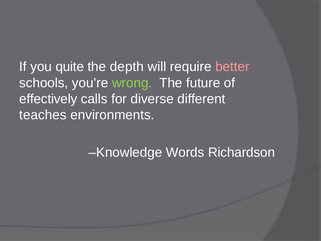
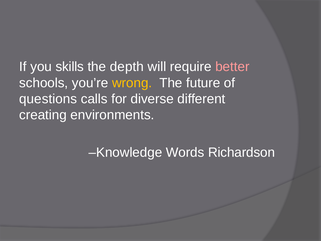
quite: quite -> skills
wrong colour: light green -> yellow
effectively: effectively -> questions
teaches: teaches -> creating
